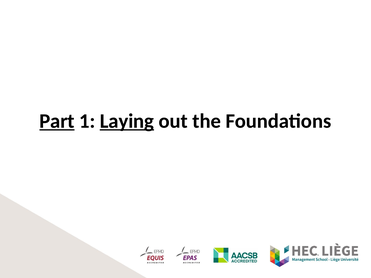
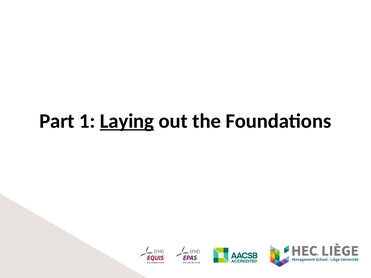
Part underline: present -> none
